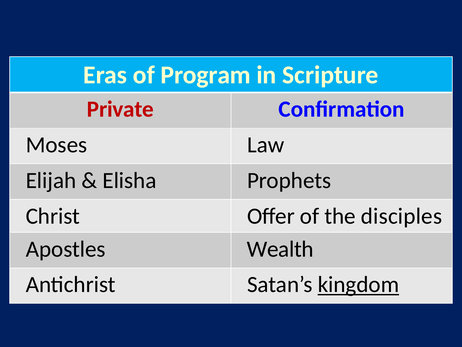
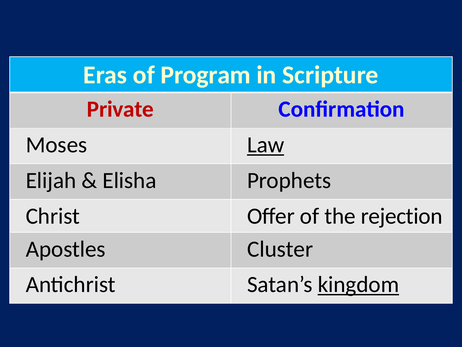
Law underline: none -> present
disciples: disciples -> rejection
Wealth: Wealth -> Cluster
